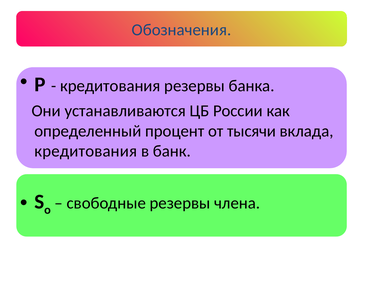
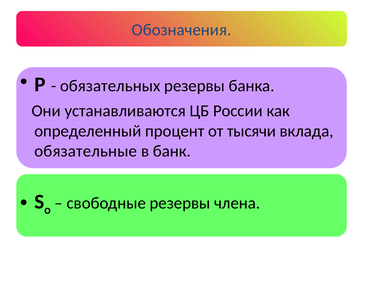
кредитования at (110, 86): кредитования -> обязательных
кредитования at (86, 151): кредитования -> обязательные
